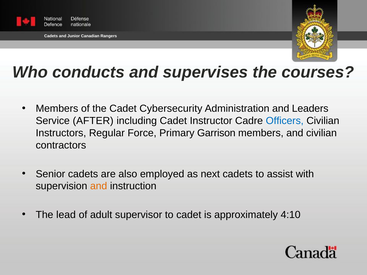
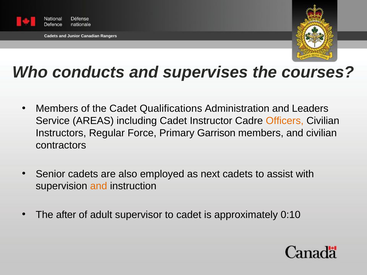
Cybersecurity: Cybersecurity -> Qualifications
AFTER: AFTER -> AREAS
Officers colour: blue -> orange
lead: lead -> after
4:10: 4:10 -> 0:10
